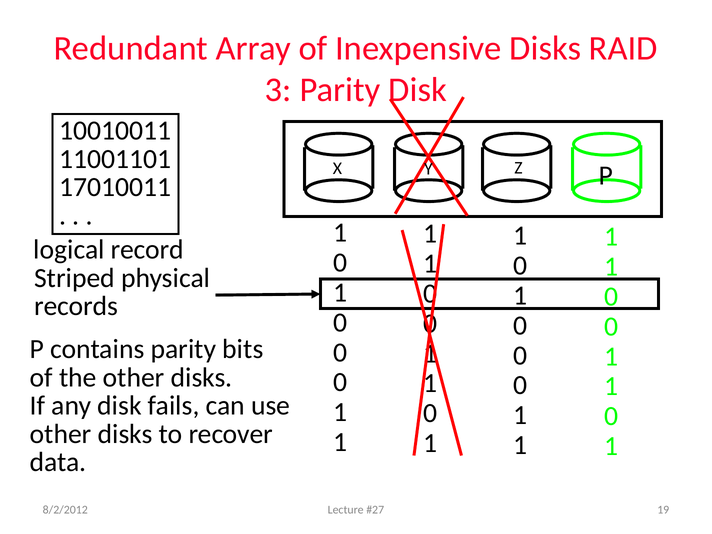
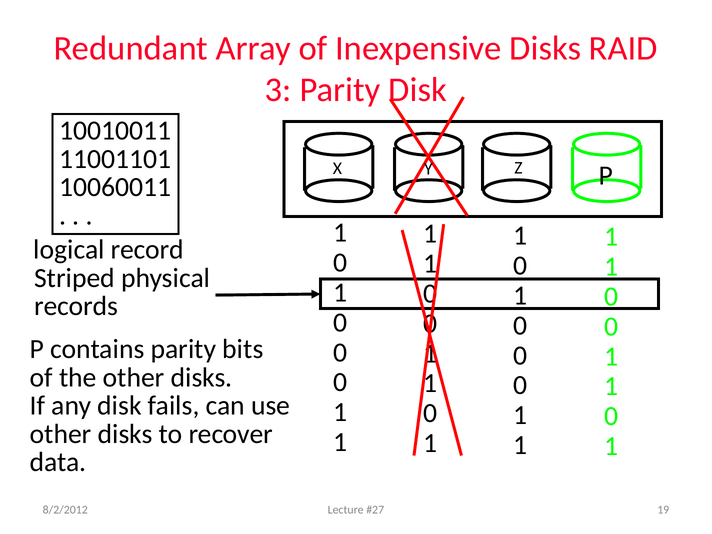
17010011: 17010011 -> 10060011
